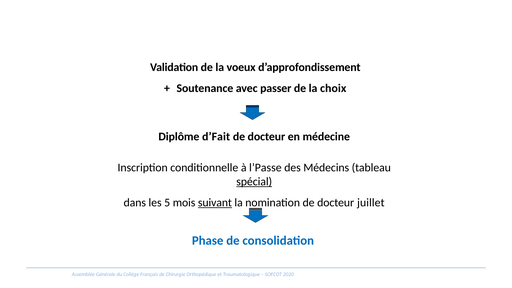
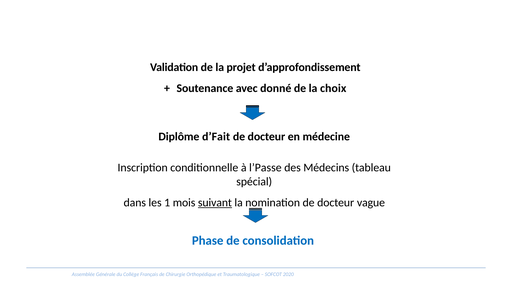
voeux: voeux -> projet
passer: passer -> donné
spécial underline: present -> none
5: 5 -> 1
juillet: juillet -> vague
